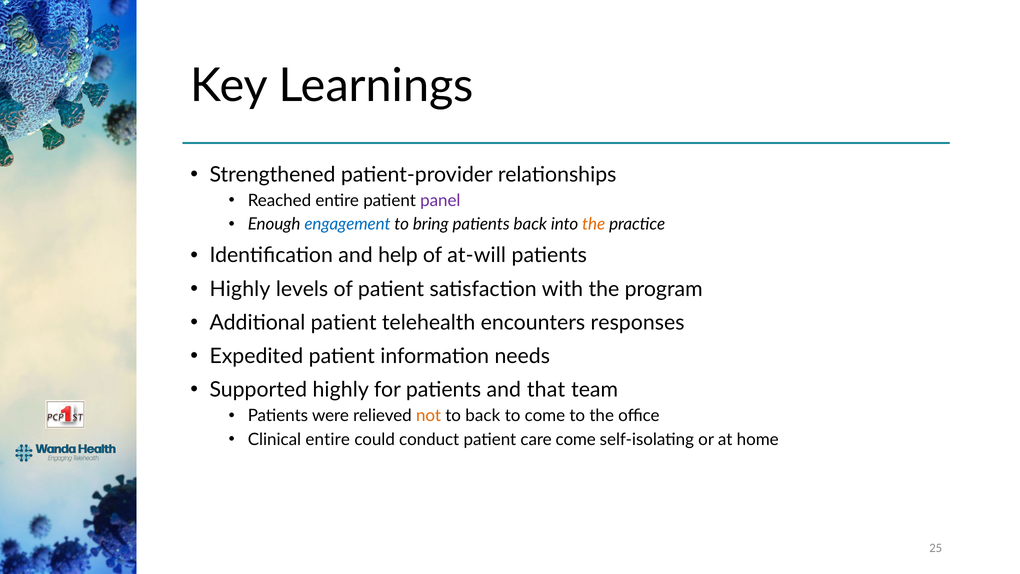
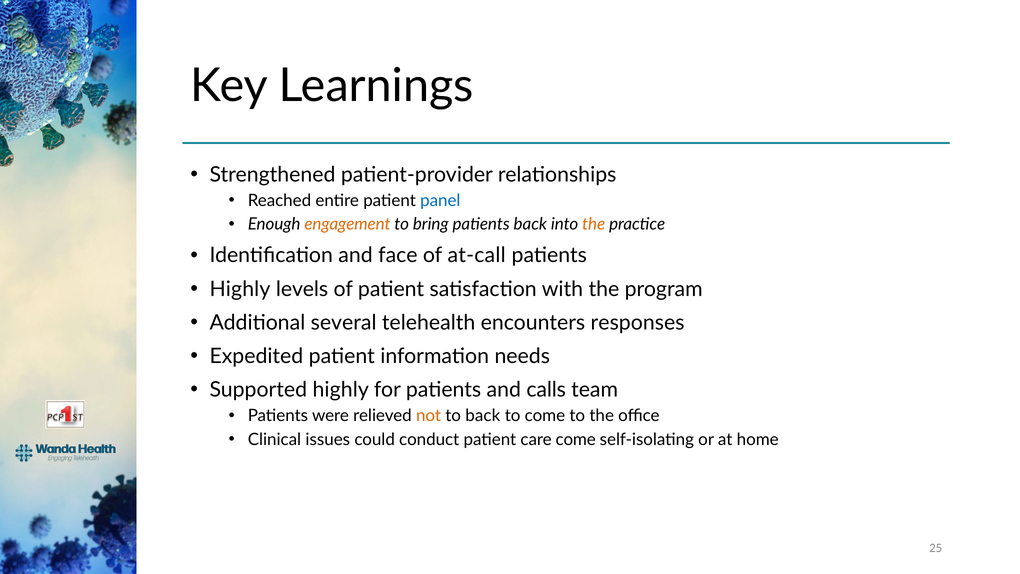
panel colour: purple -> blue
engagement colour: blue -> orange
help: help -> face
at-will: at-will -> at-call
Additional patient: patient -> several
that: that -> calls
Clinical entire: entire -> issues
